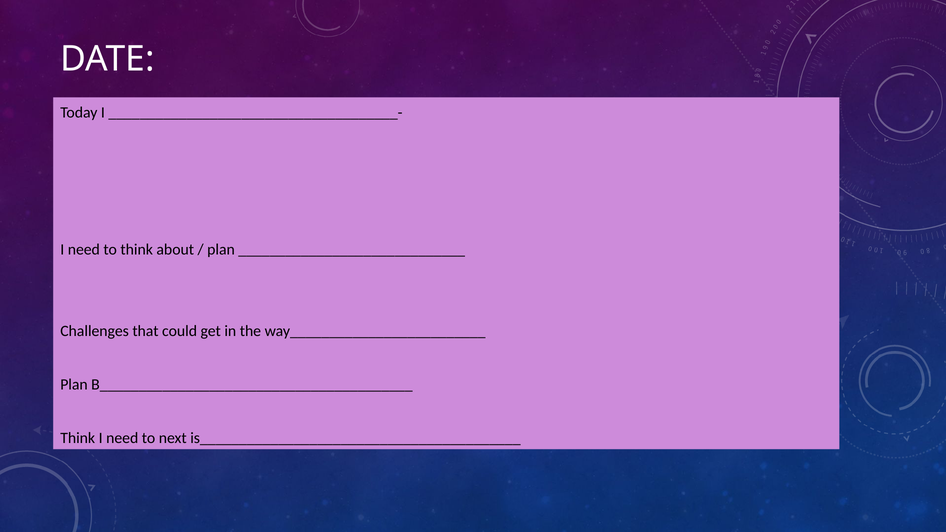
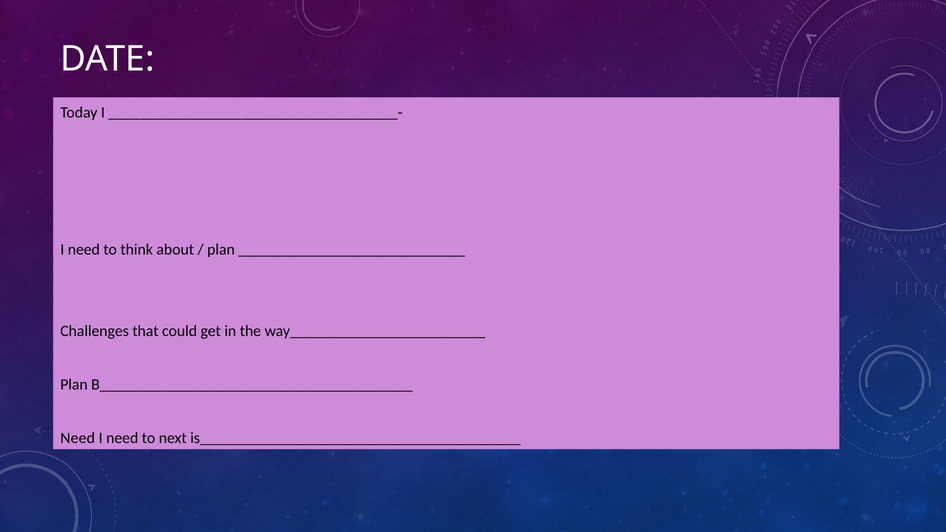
Think at (78, 438): Think -> Need
